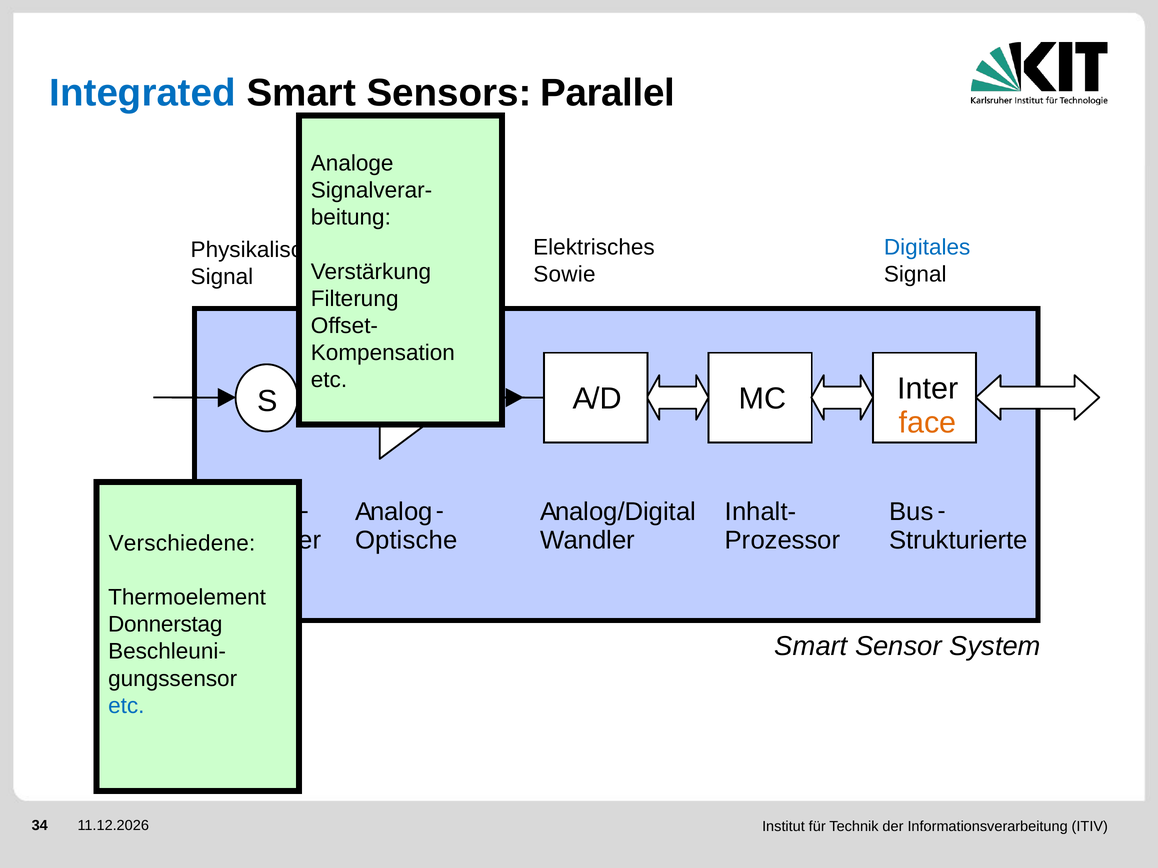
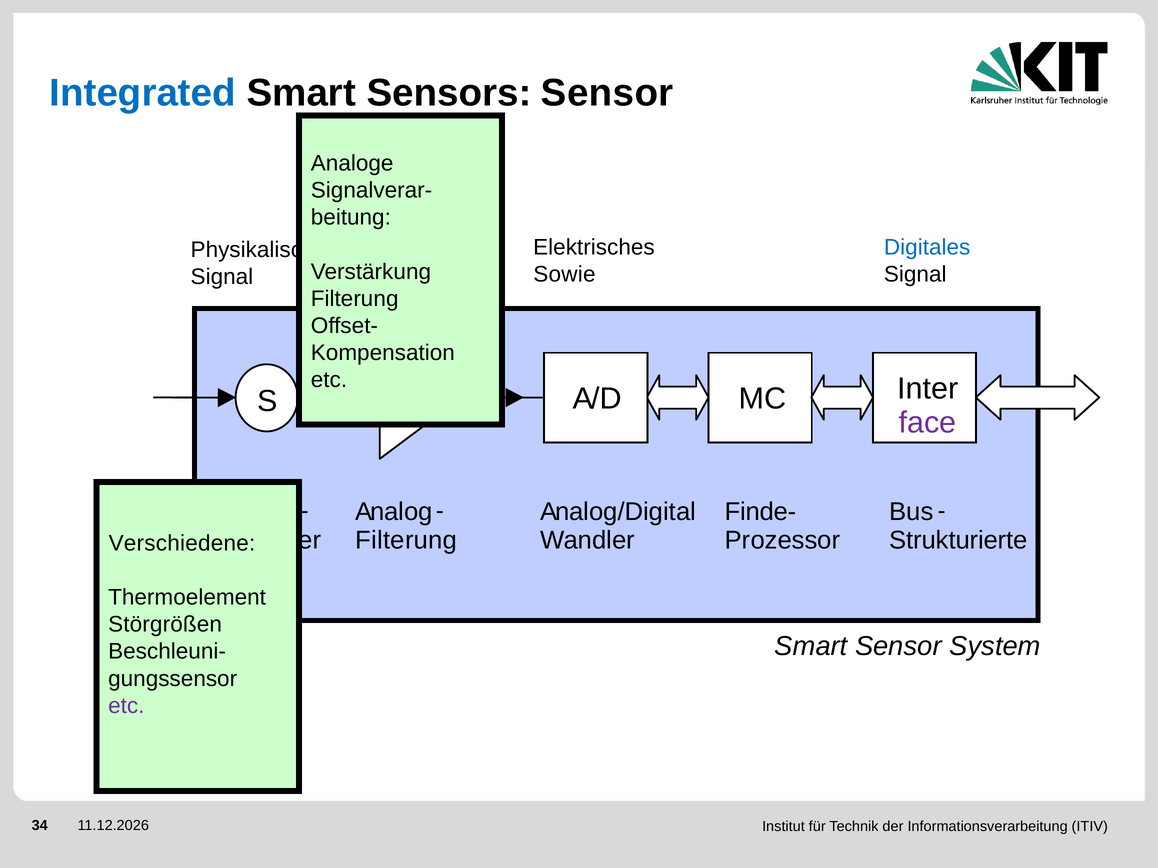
Sensors Parallel: Parallel -> Sensor
face colour: orange -> purple
Inhalt-: Inhalt- -> Finde-
Optische at (406, 541): Optische -> Filterung
Donnerstag: Donnerstag -> Störgrößen
etc at (126, 706) colour: blue -> purple
